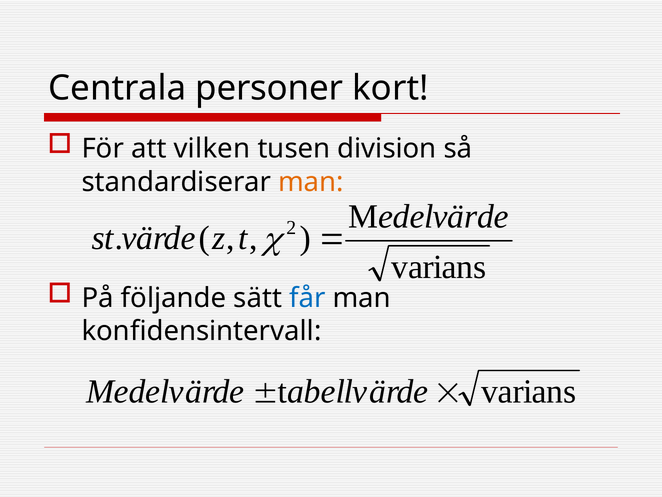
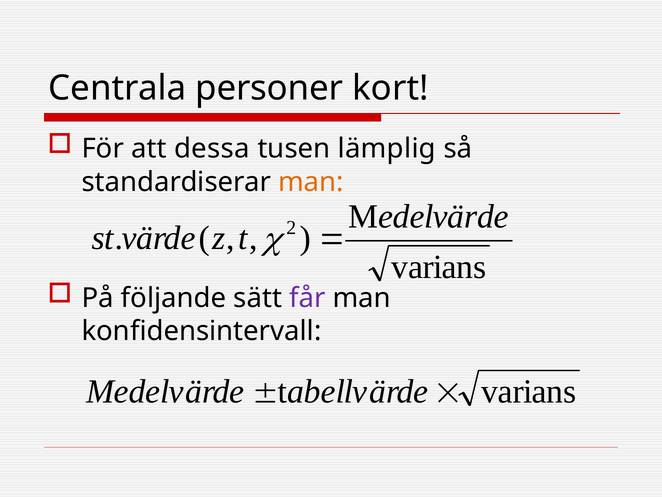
vilken: vilken -> dessa
division: division -> lämplig
får colour: blue -> purple
